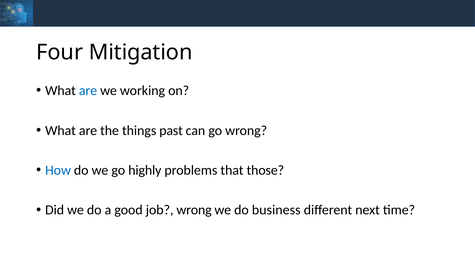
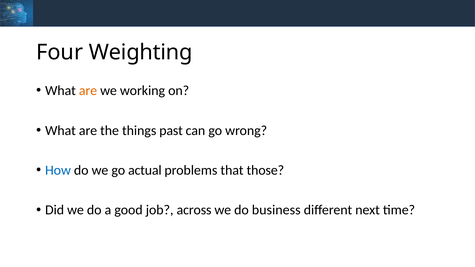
Mitigation: Mitigation -> Weighting
are at (88, 91) colour: blue -> orange
highly: highly -> actual
job wrong: wrong -> across
